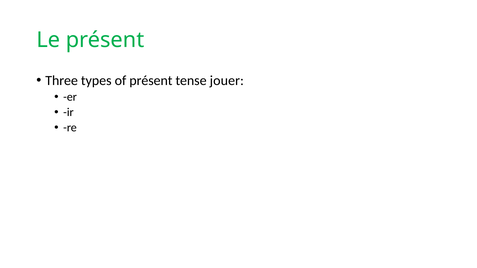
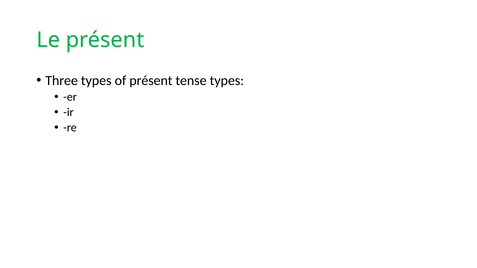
tense jouer: jouer -> types
